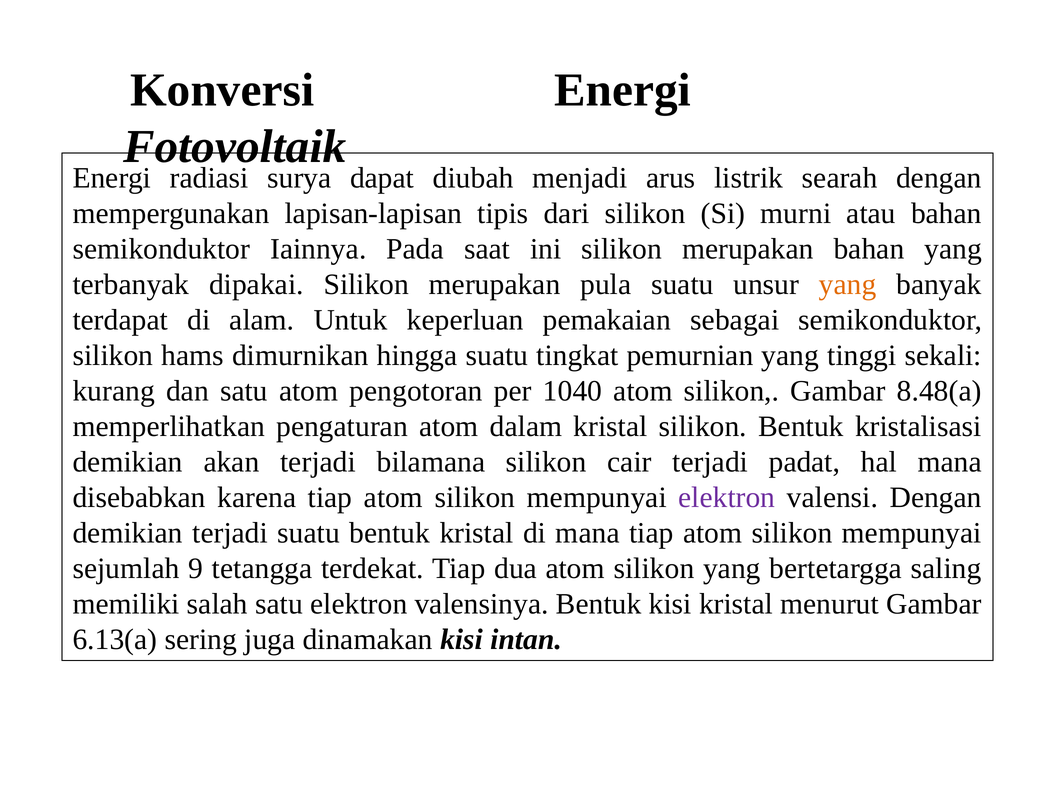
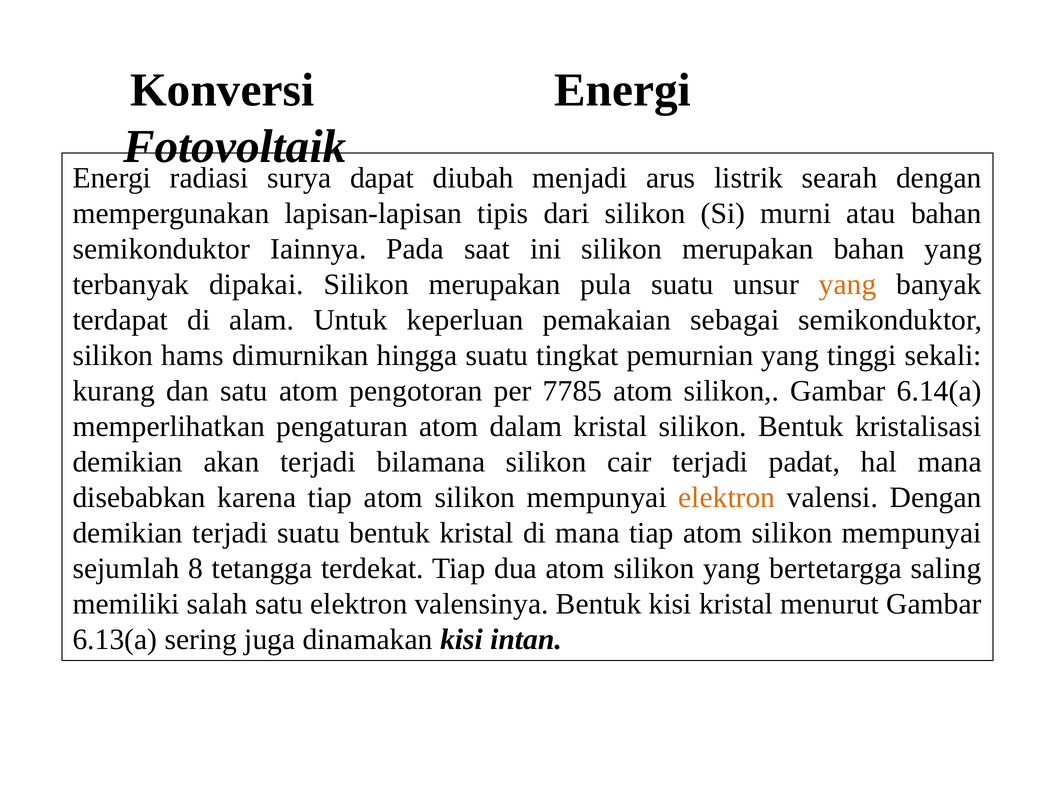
1040: 1040 -> 7785
8.48(a: 8.48(a -> 6.14(a
elektron at (727, 498) colour: purple -> orange
9: 9 -> 8
